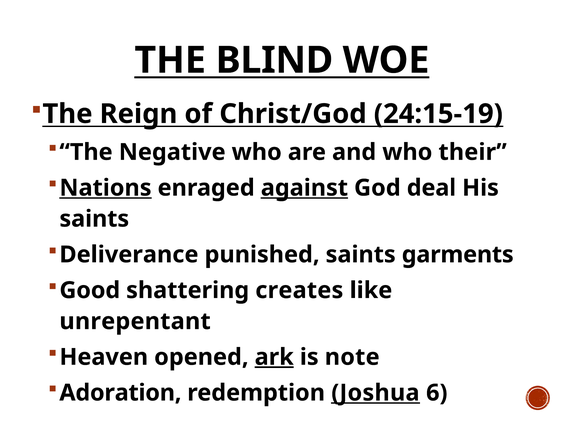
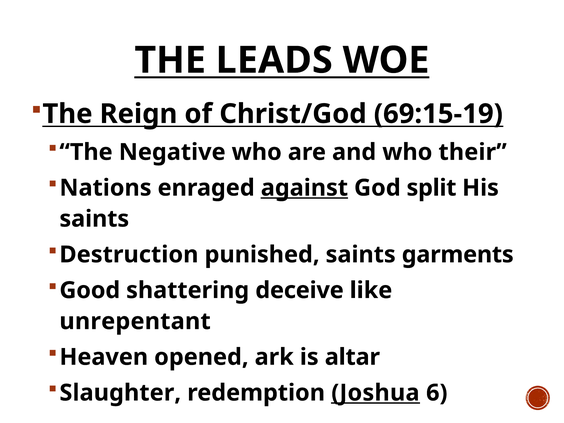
BLIND: BLIND -> LEADS
24:15-19: 24:15-19 -> 69:15-19
Nations underline: present -> none
deal: deal -> split
Deliverance: Deliverance -> Destruction
creates: creates -> deceive
ark underline: present -> none
note: note -> altar
Adoration: Adoration -> Slaughter
